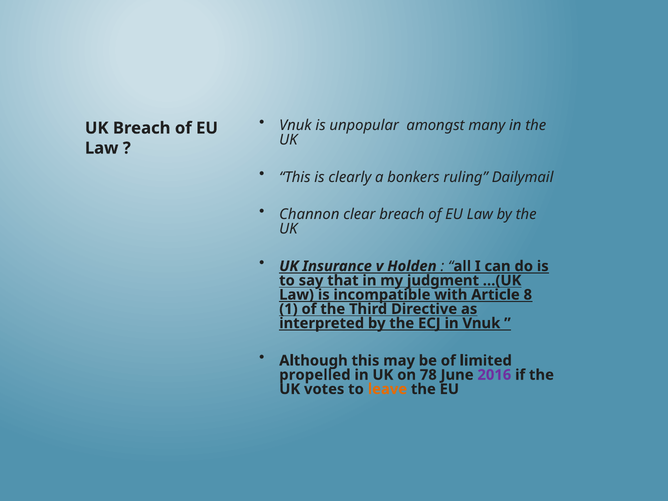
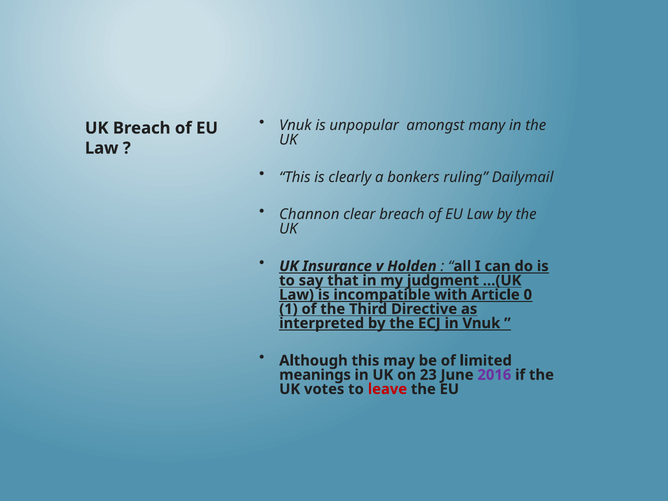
8: 8 -> 0
propelled: propelled -> meanings
78: 78 -> 23
leave colour: orange -> red
